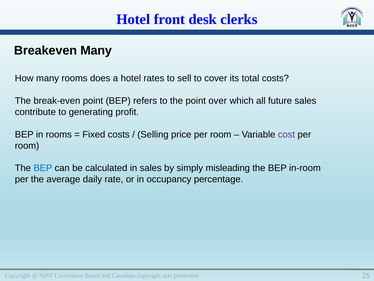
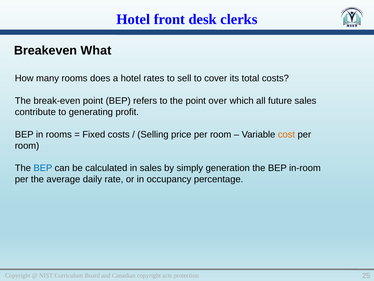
Breakeven Many: Many -> What
cost colour: purple -> orange
misleading: misleading -> generation
